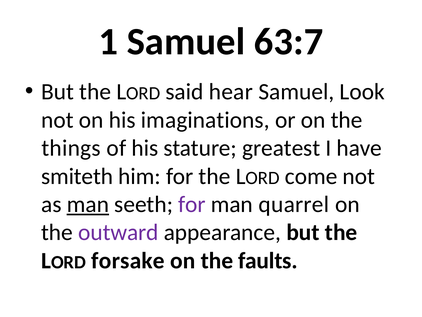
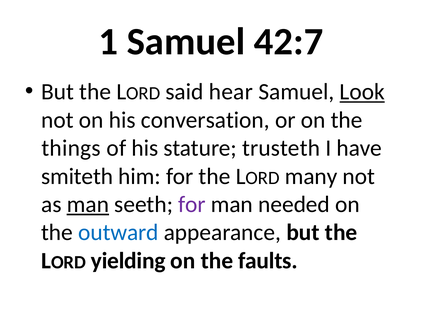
63:7: 63:7 -> 42:7
Look underline: none -> present
imaginations: imaginations -> conversation
greatest: greatest -> trusteth
come: come -> many
quarrel: quarrel -> needed
outward colour: purple -> blue
forsake: forsake -> yielding
